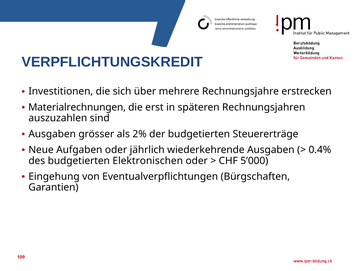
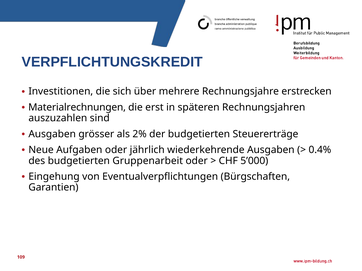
Elektronischen: Elektronischen -> Gruppenarbeit
